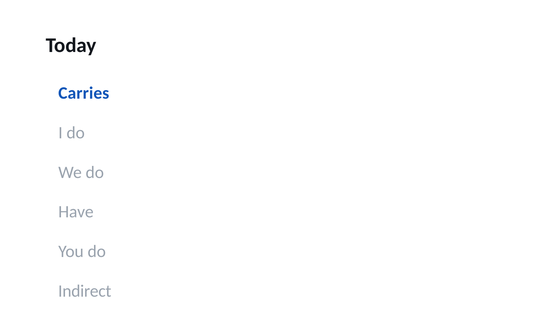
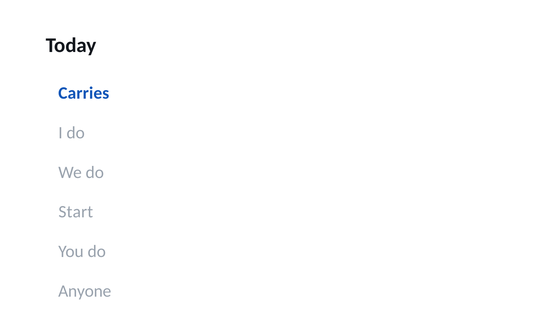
Have: Have -> Start
Indirect: Indirect -> Anyone
